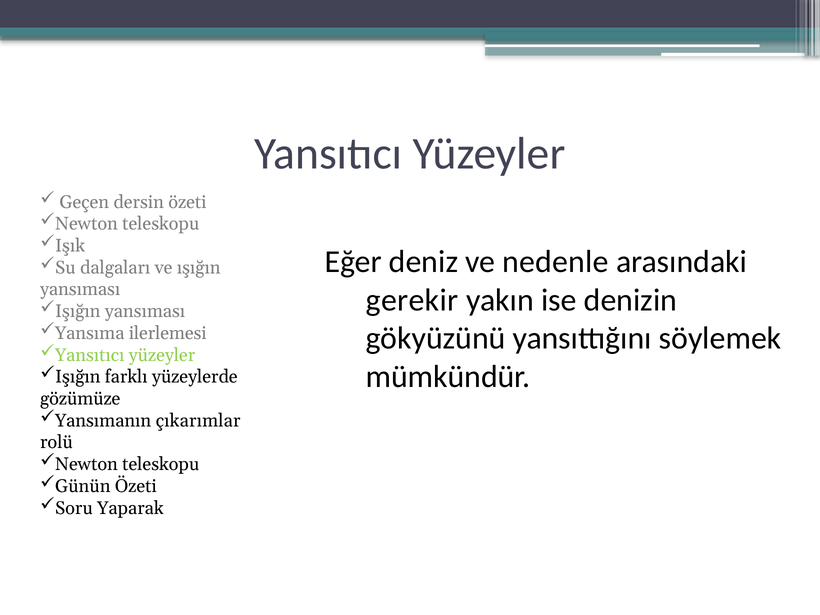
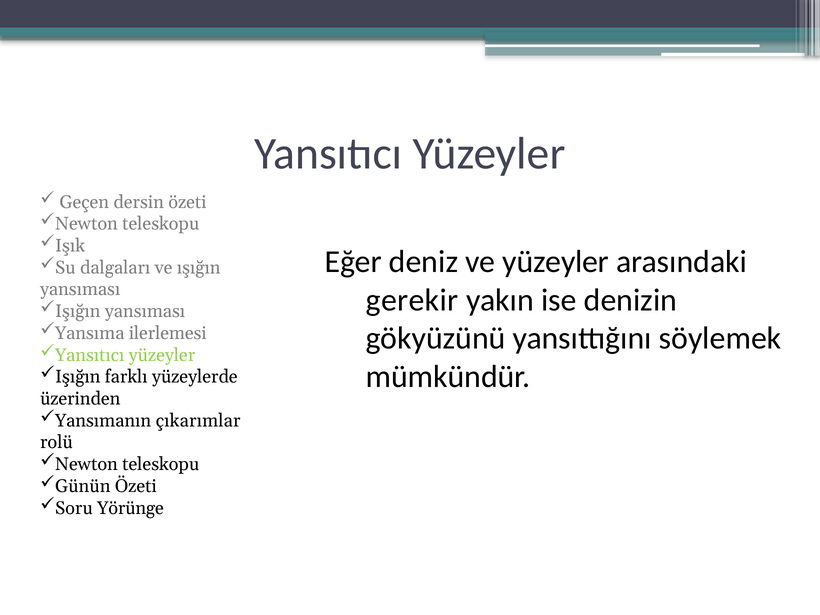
ve nedenle: nedenle -> yüzeyler
gözümüze: gözümüze -> üzerinden
Yaparak: Yaparak -> Yörünge
